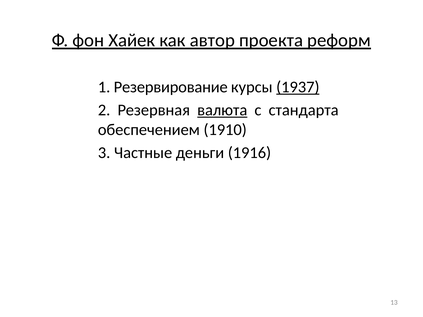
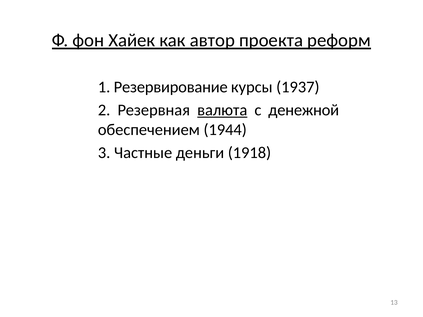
1937 underline: present -> none
стандарта: стандарта -> денежной
1910: 1910 -> 1944
1916: 1916 -> 1918
